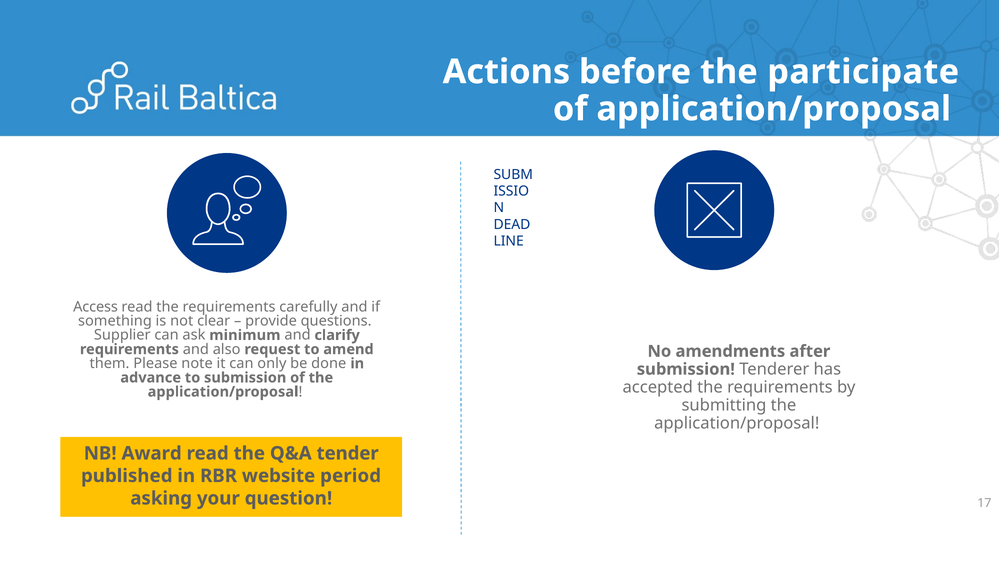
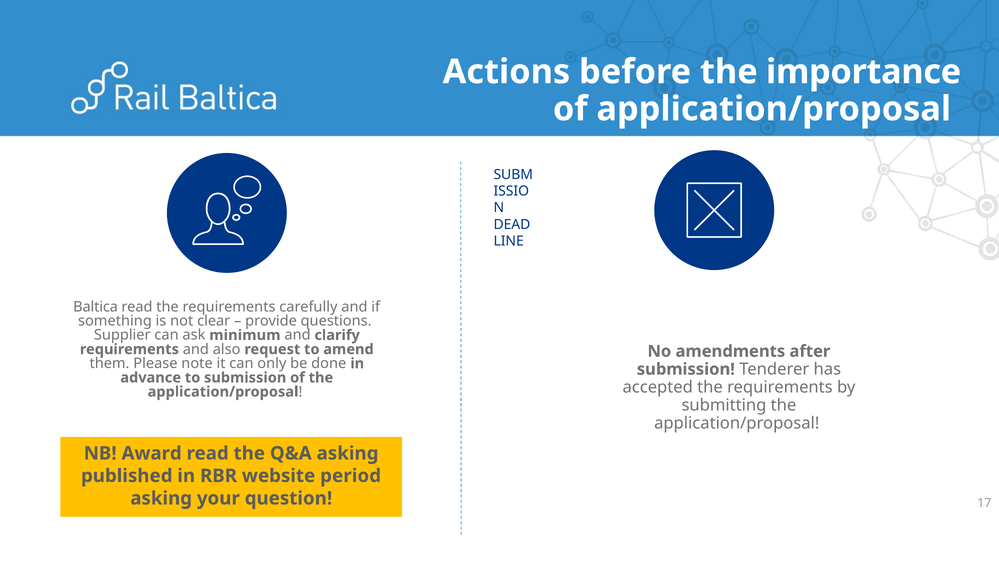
participate: participate -> importance
Access: Access -> Baltica
Q&A tender: tender -> asking
